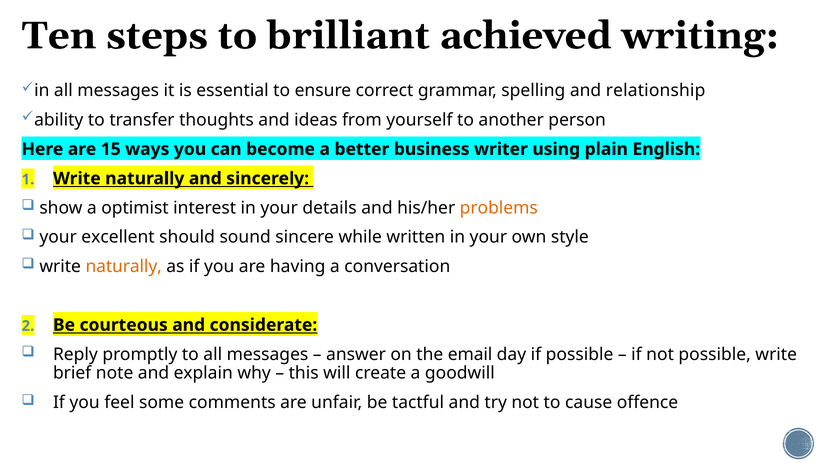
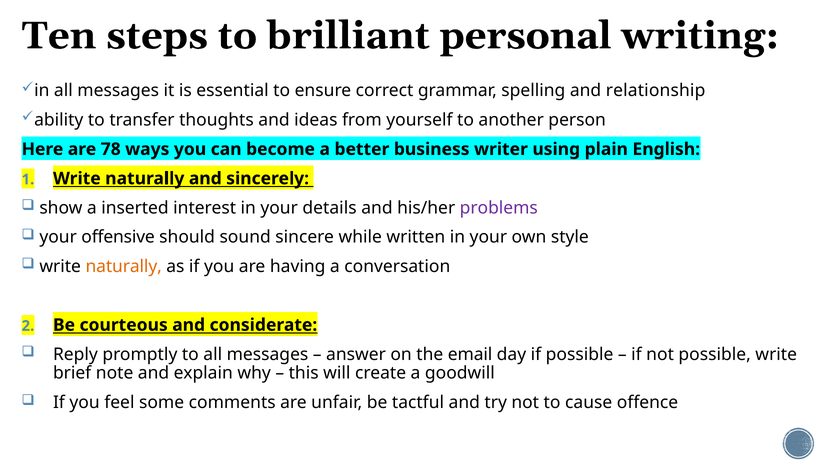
achieved: achieved -> personal
15: 15 -> 78
optimist: optimist -> inserted
problems colour: orange -> purple
excellent: excellent -> offensive
